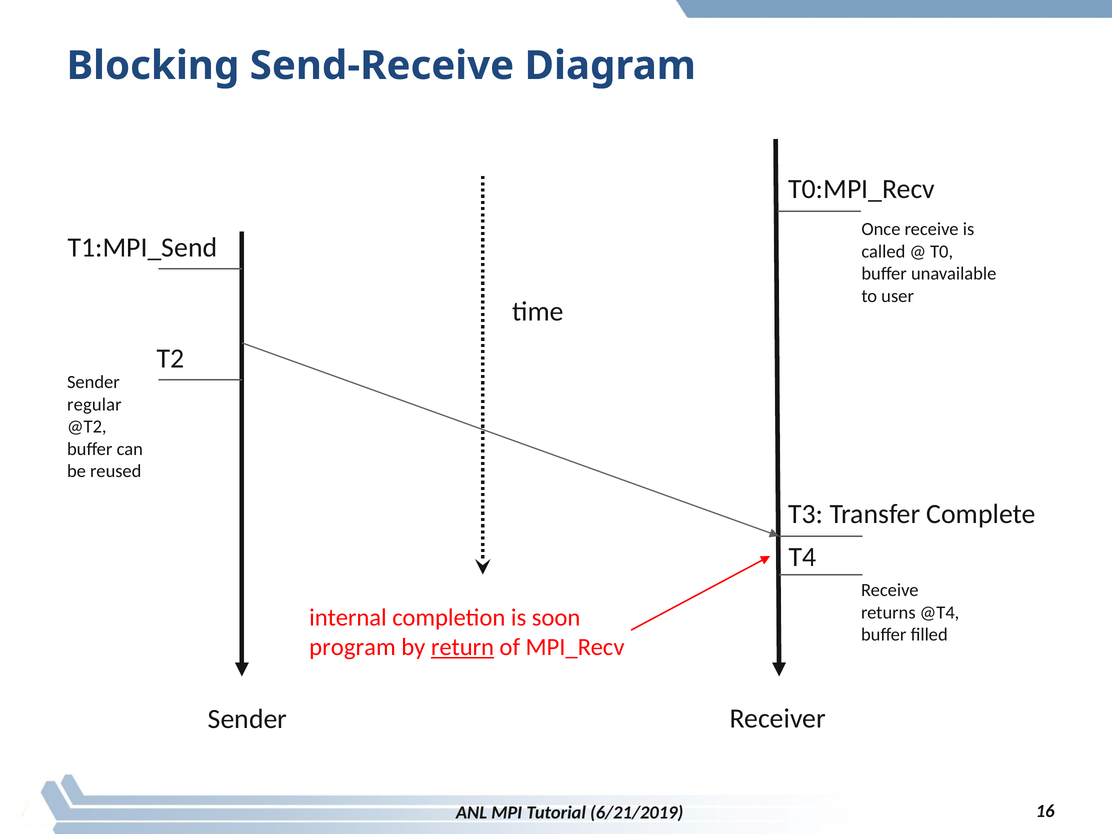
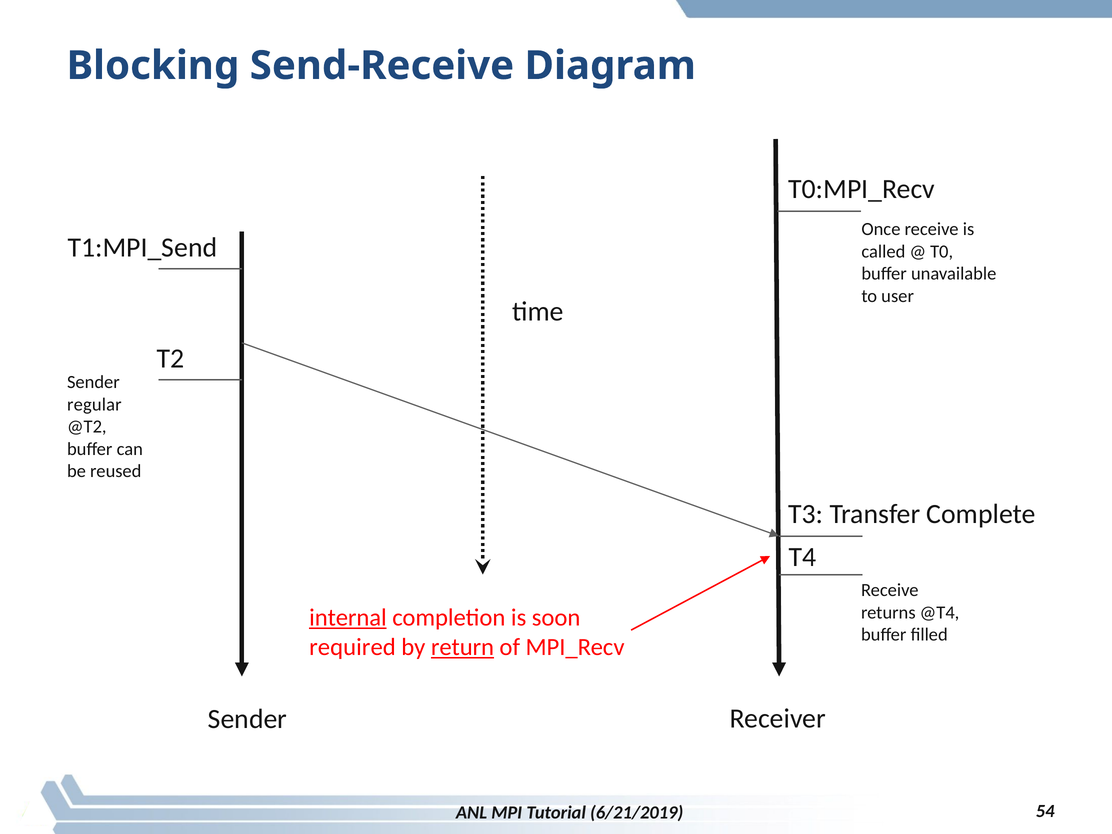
internal underline: none -> present
program: program -> required
16: 16 -> 54
